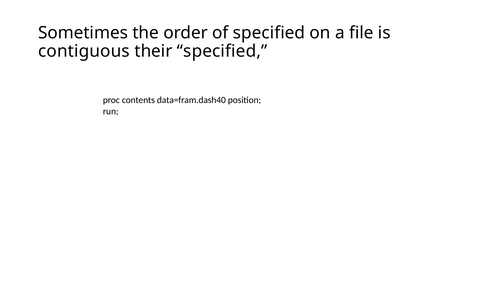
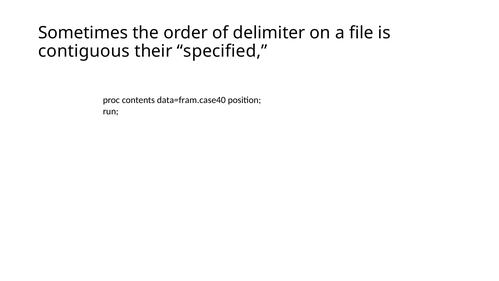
of specified: specified -> delimiter
data=fram.dash40: data=fram.dash40 -> data=fram.case40
